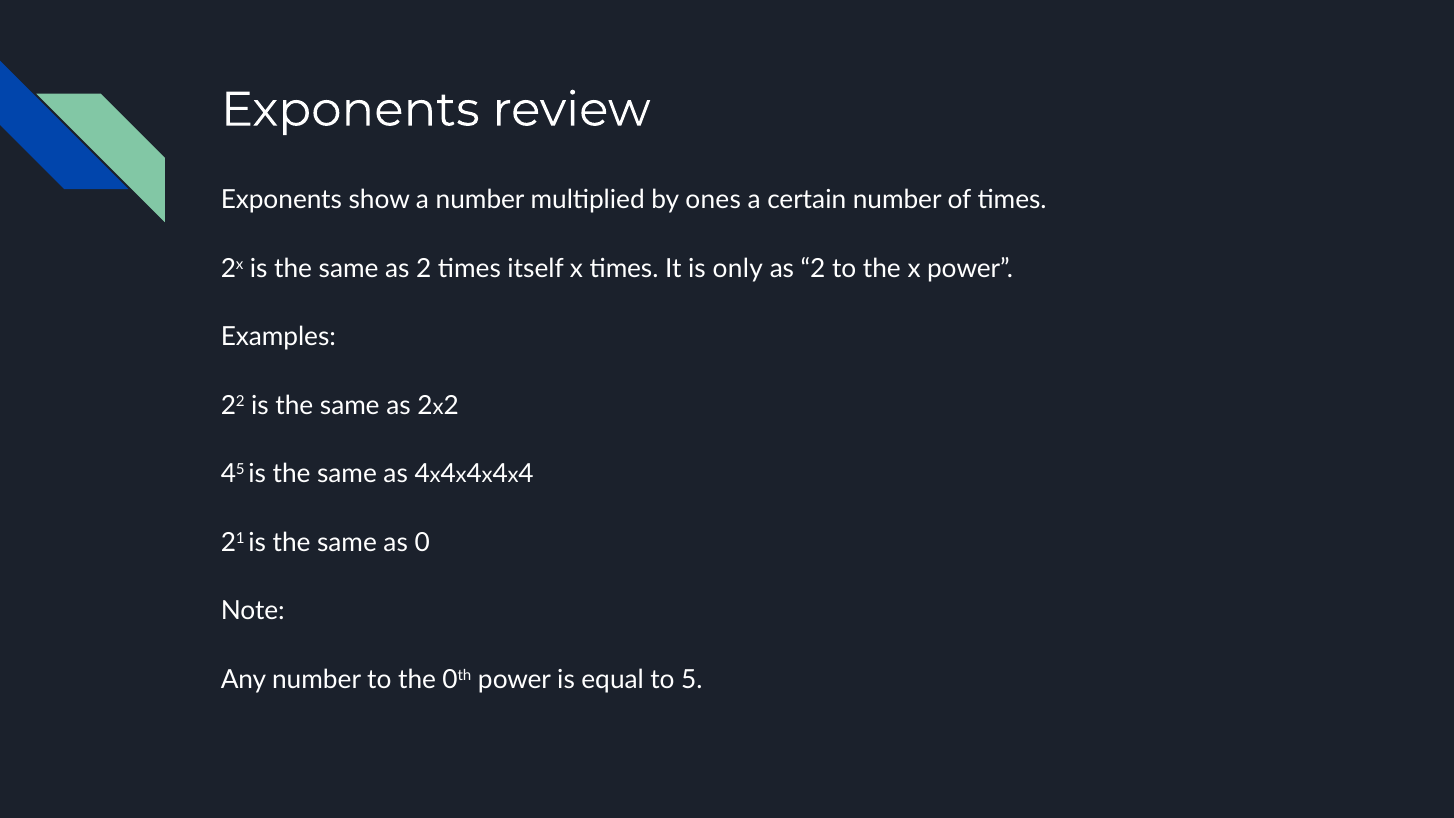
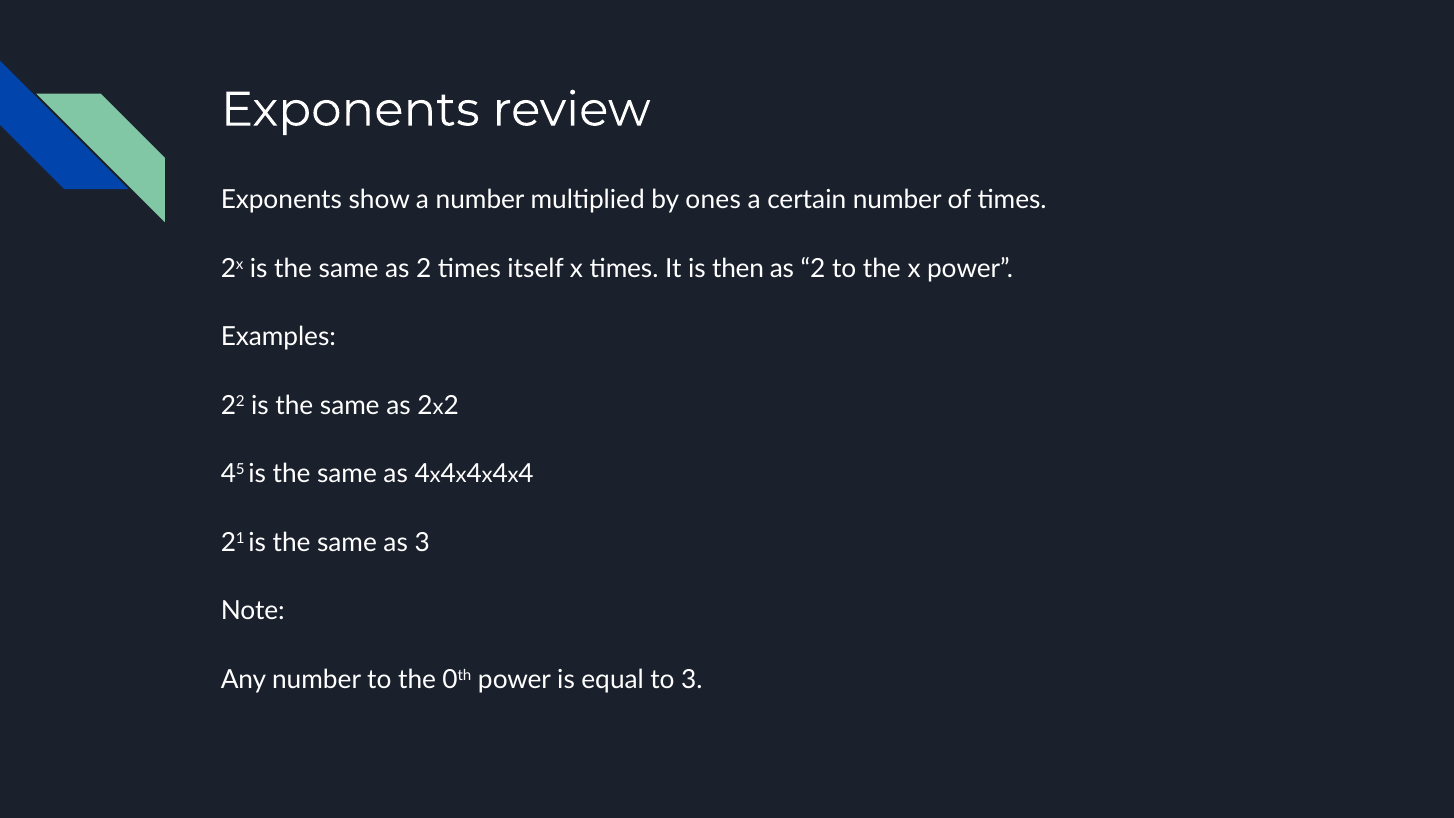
only: only -> then
as 0: 0 -> 3
to 5: 5 -> 3
